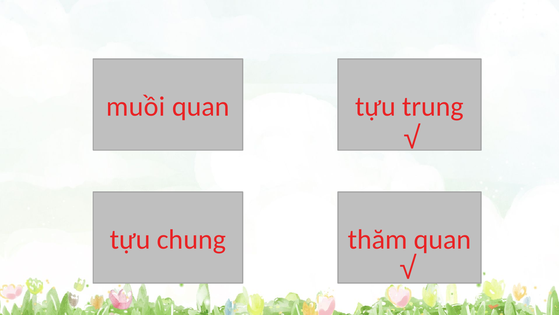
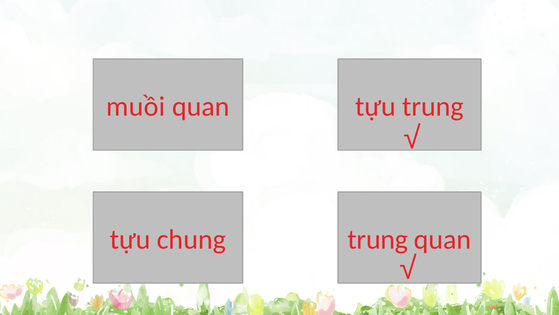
thăm at (378, 239): thăm -> trung
